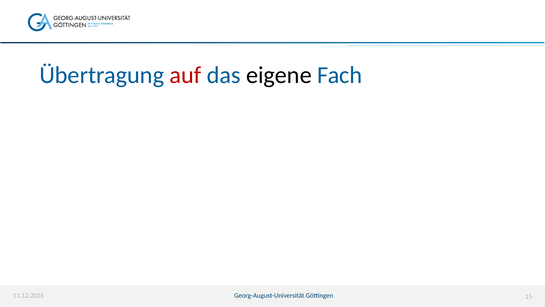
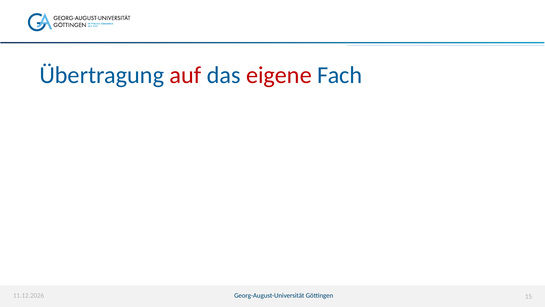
eigene colour: black -> red
